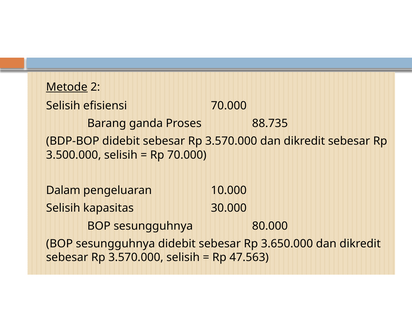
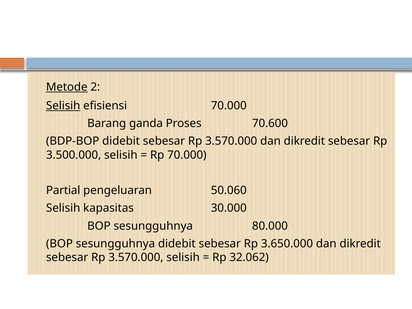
Selisih at (63, 106) underline: none -> present
88.735: 88.735 -> 70.600
Dalam: Dalam -> Partial
10.000: 10.000 -> 50.060
47.563: 47.563 -> 32.062
